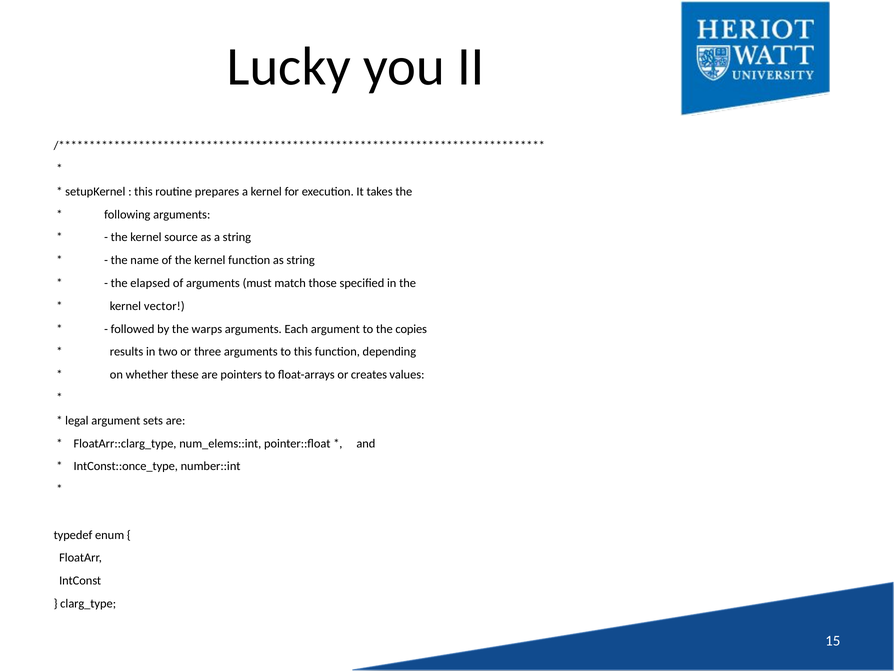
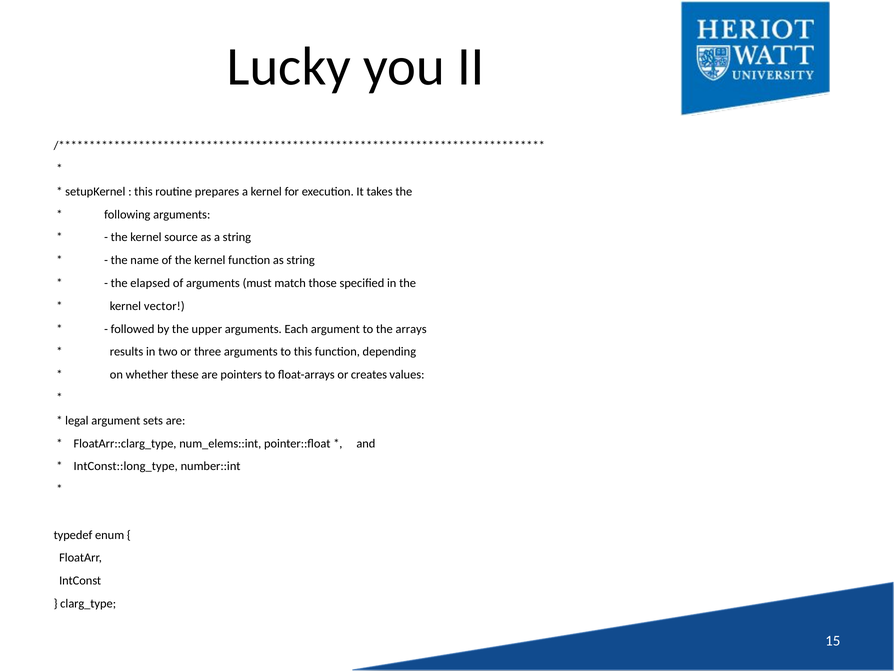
warps: warps -> upper
copies: copies -> arrays
IntConst::once_type: IntConst::once_type -> IntConst::long_type
